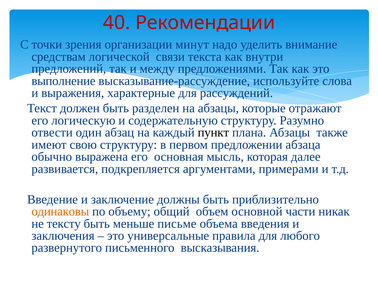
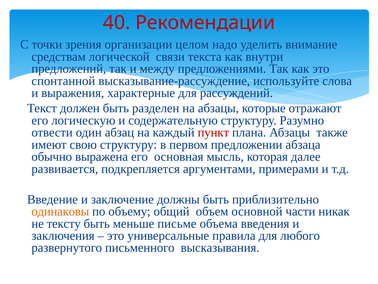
минут: минут -> целом
выполнение: выполнение -> спонтанной
пункт colour: black -> red
